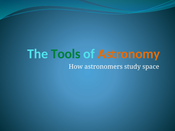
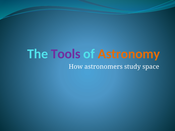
Tools colour: green -> purple
